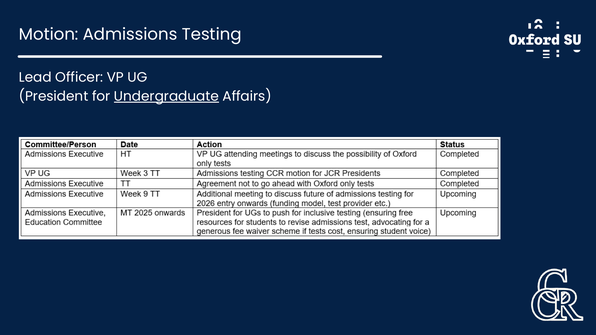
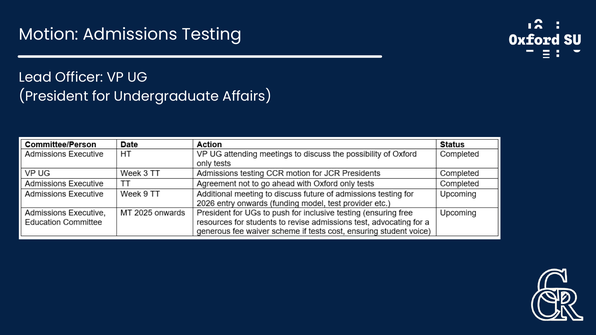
Undergraduate underline: present -> none
